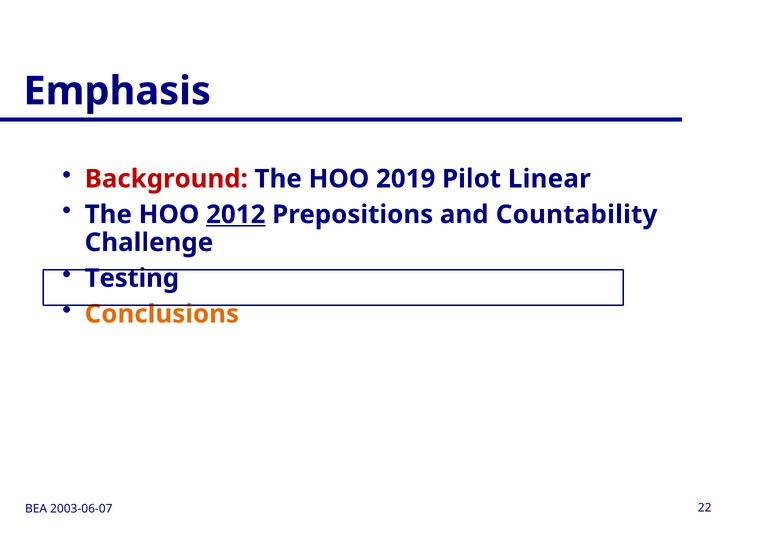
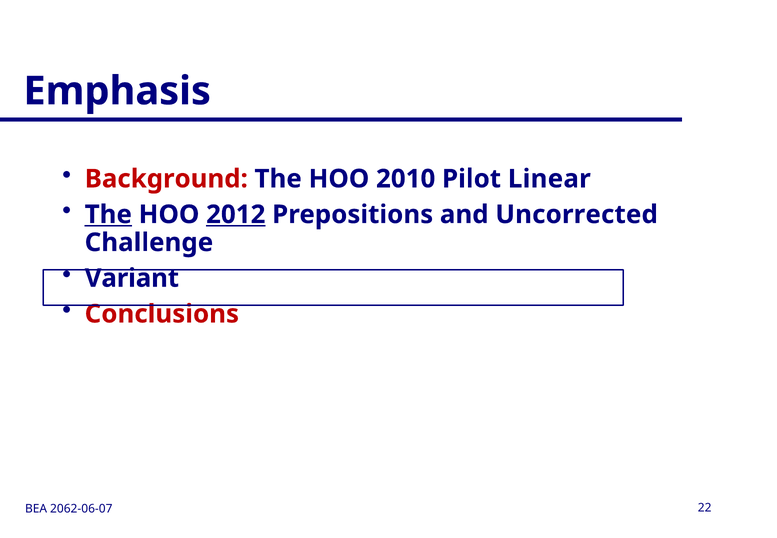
2019: 2019 -> 2010
The at (108, 215) underline: none -> present
Countability: Countability -> Uncorrected
Testing: Testing -> Variant
Conclusions colour: orange -> red
2003-06-07: 2003-06-07 -> 2062-06-07
